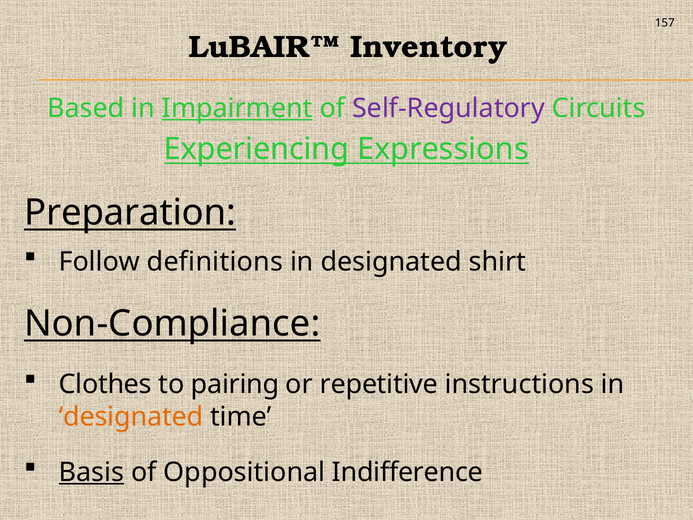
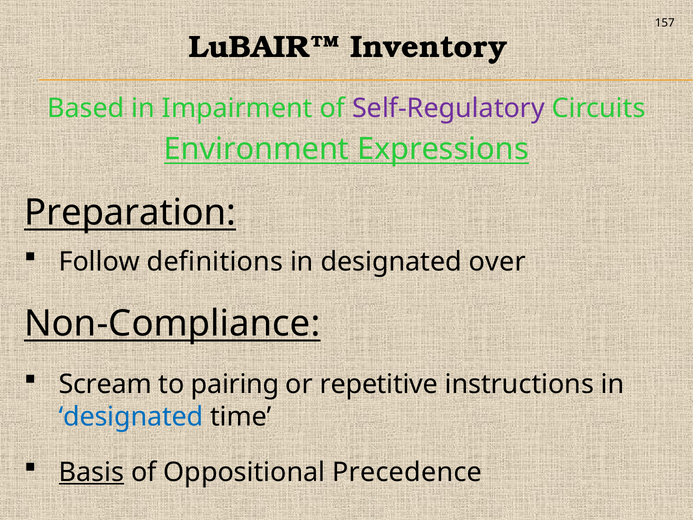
Impairment underline: present -> none
Experiencing: Experiencing -> Environment
shirt: shirt -> over
Clothes: Clothes -> Scream
designated at (131, 417) colour: orange -> blue
Indifference: Indifference -> Precedence
